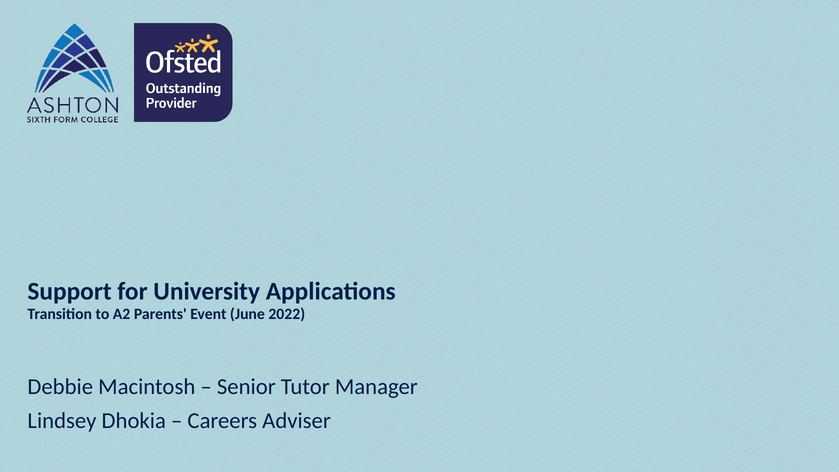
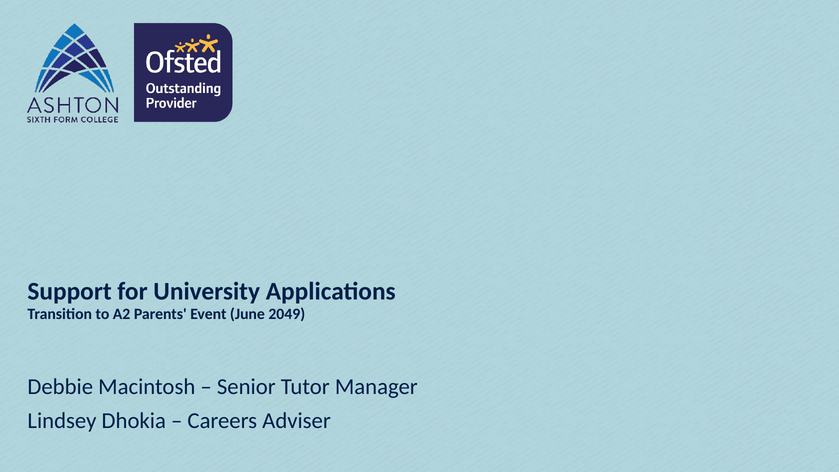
2022: 2022 -> 2049
